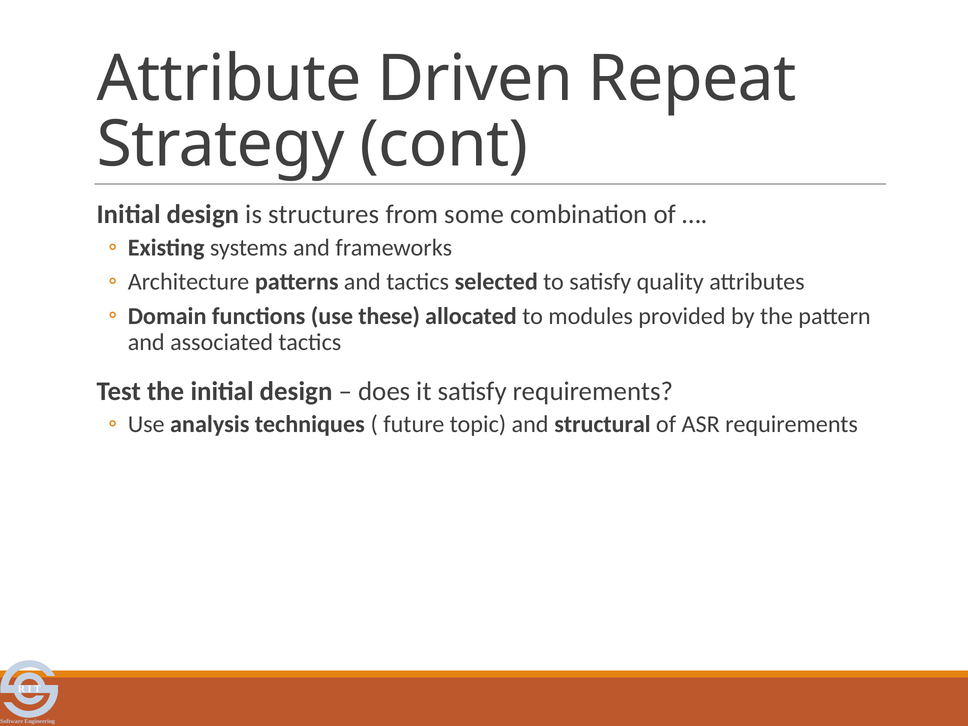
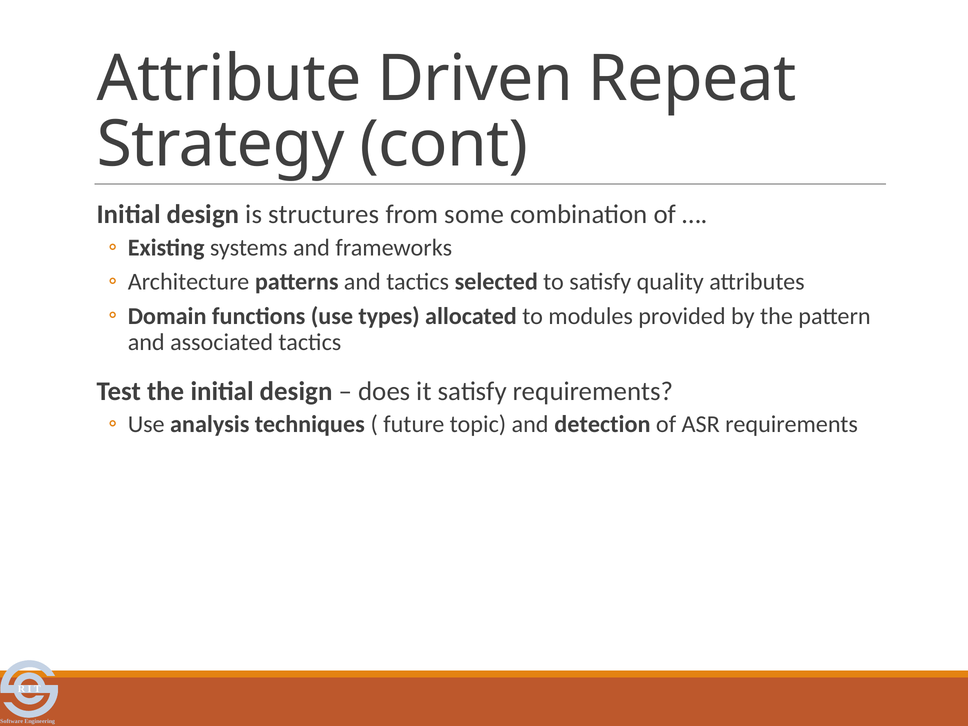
these: these -> types
structural: structural -> detection
